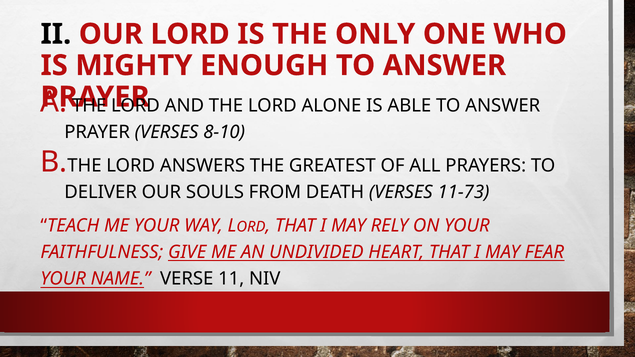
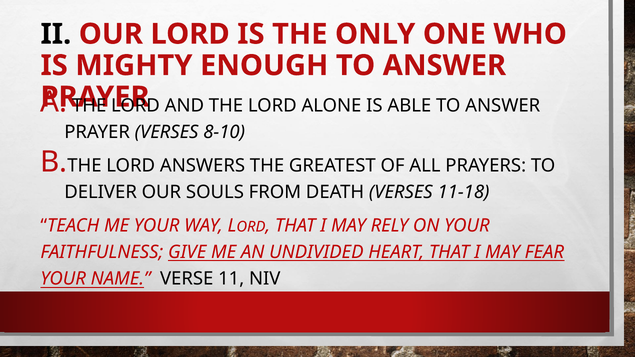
11-73: 11-73 -> 11-18
